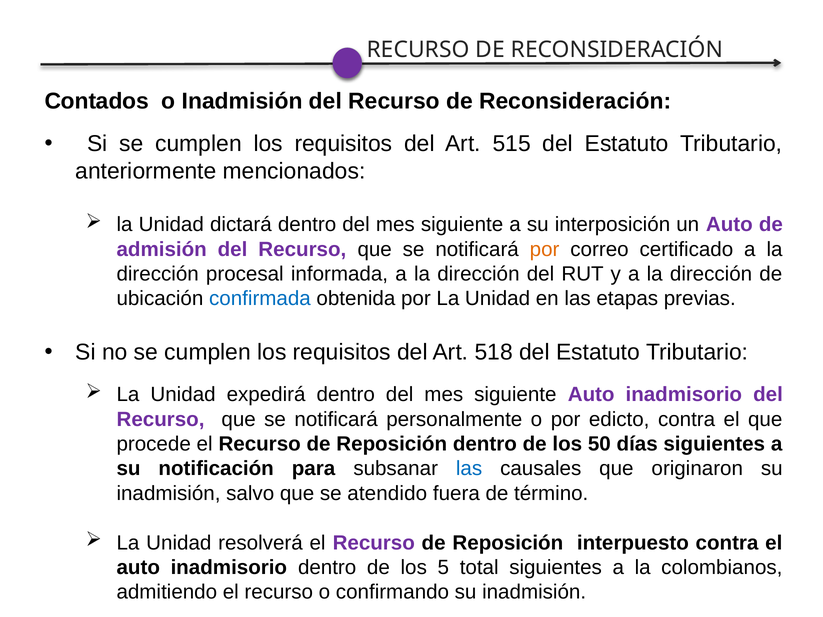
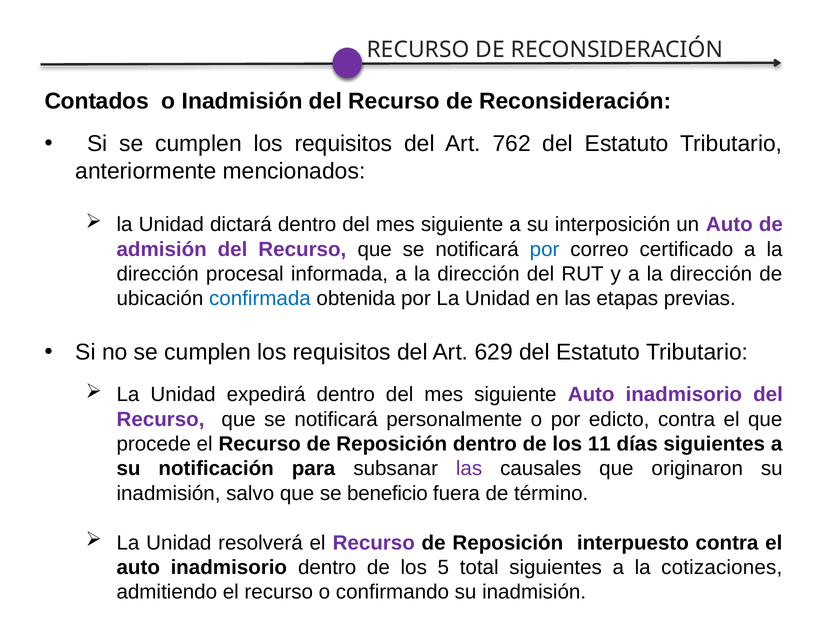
515: 515 -> 762
por at (545, 249) colour: orange -> blue
518: 518 -> 629
50: 50 -> 11
las at (469, 469) colour: blue -> purple
atendido: atendido -> beneficio
colombianos: colombianos -> cotizaciones
